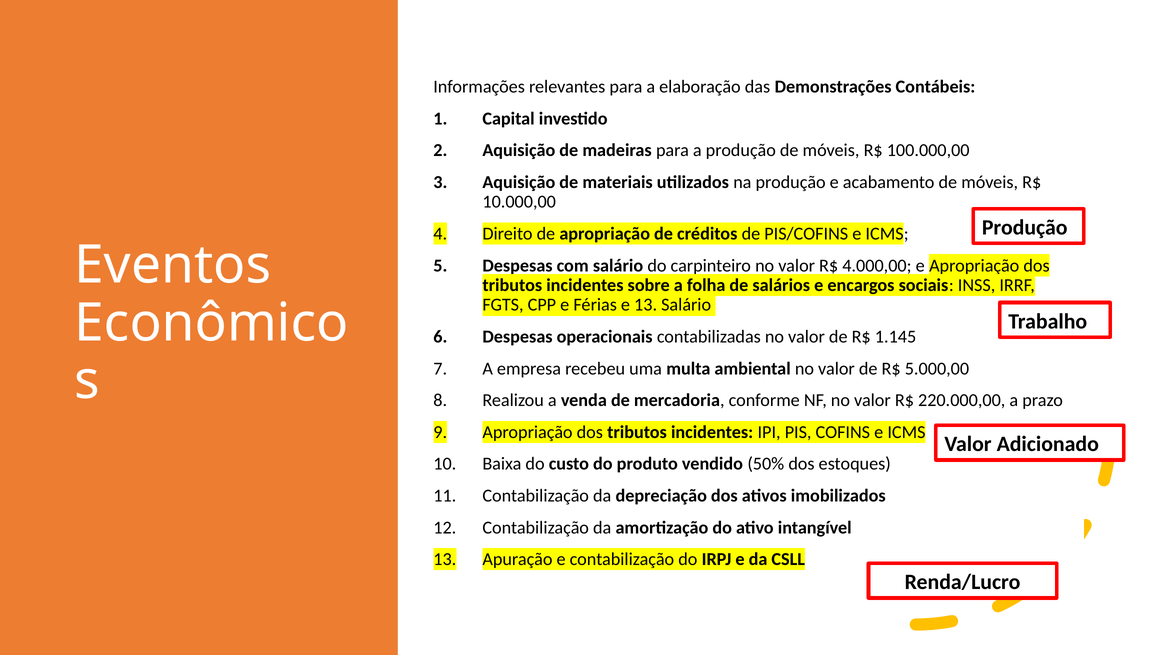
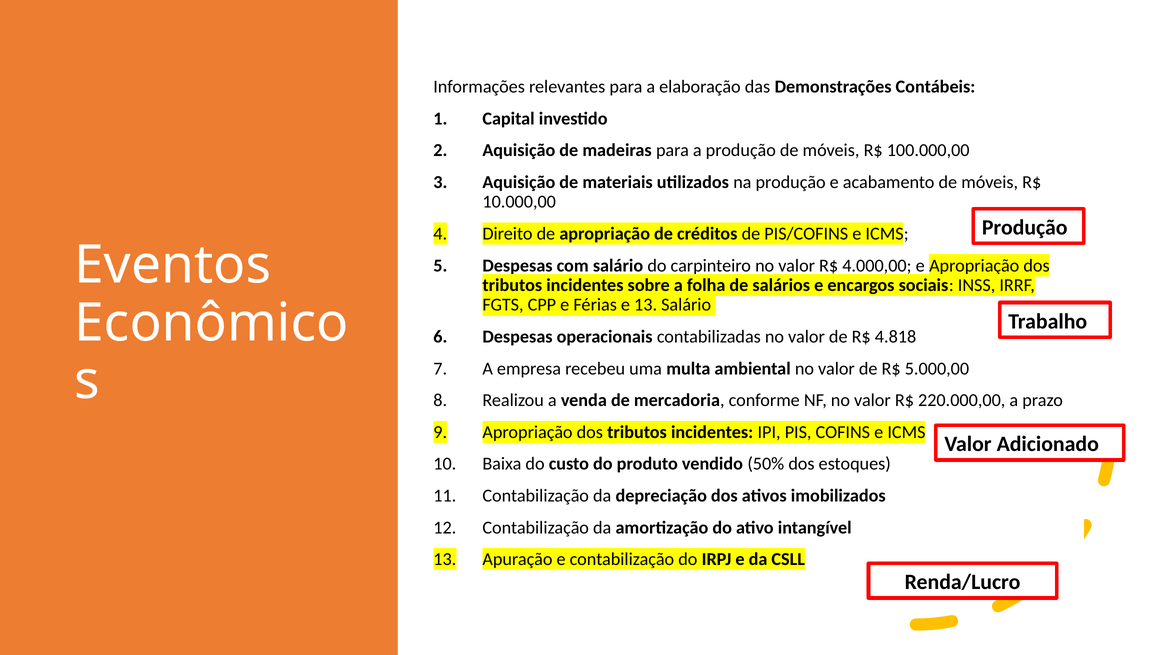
1.145: 1.145 -> 4.818
